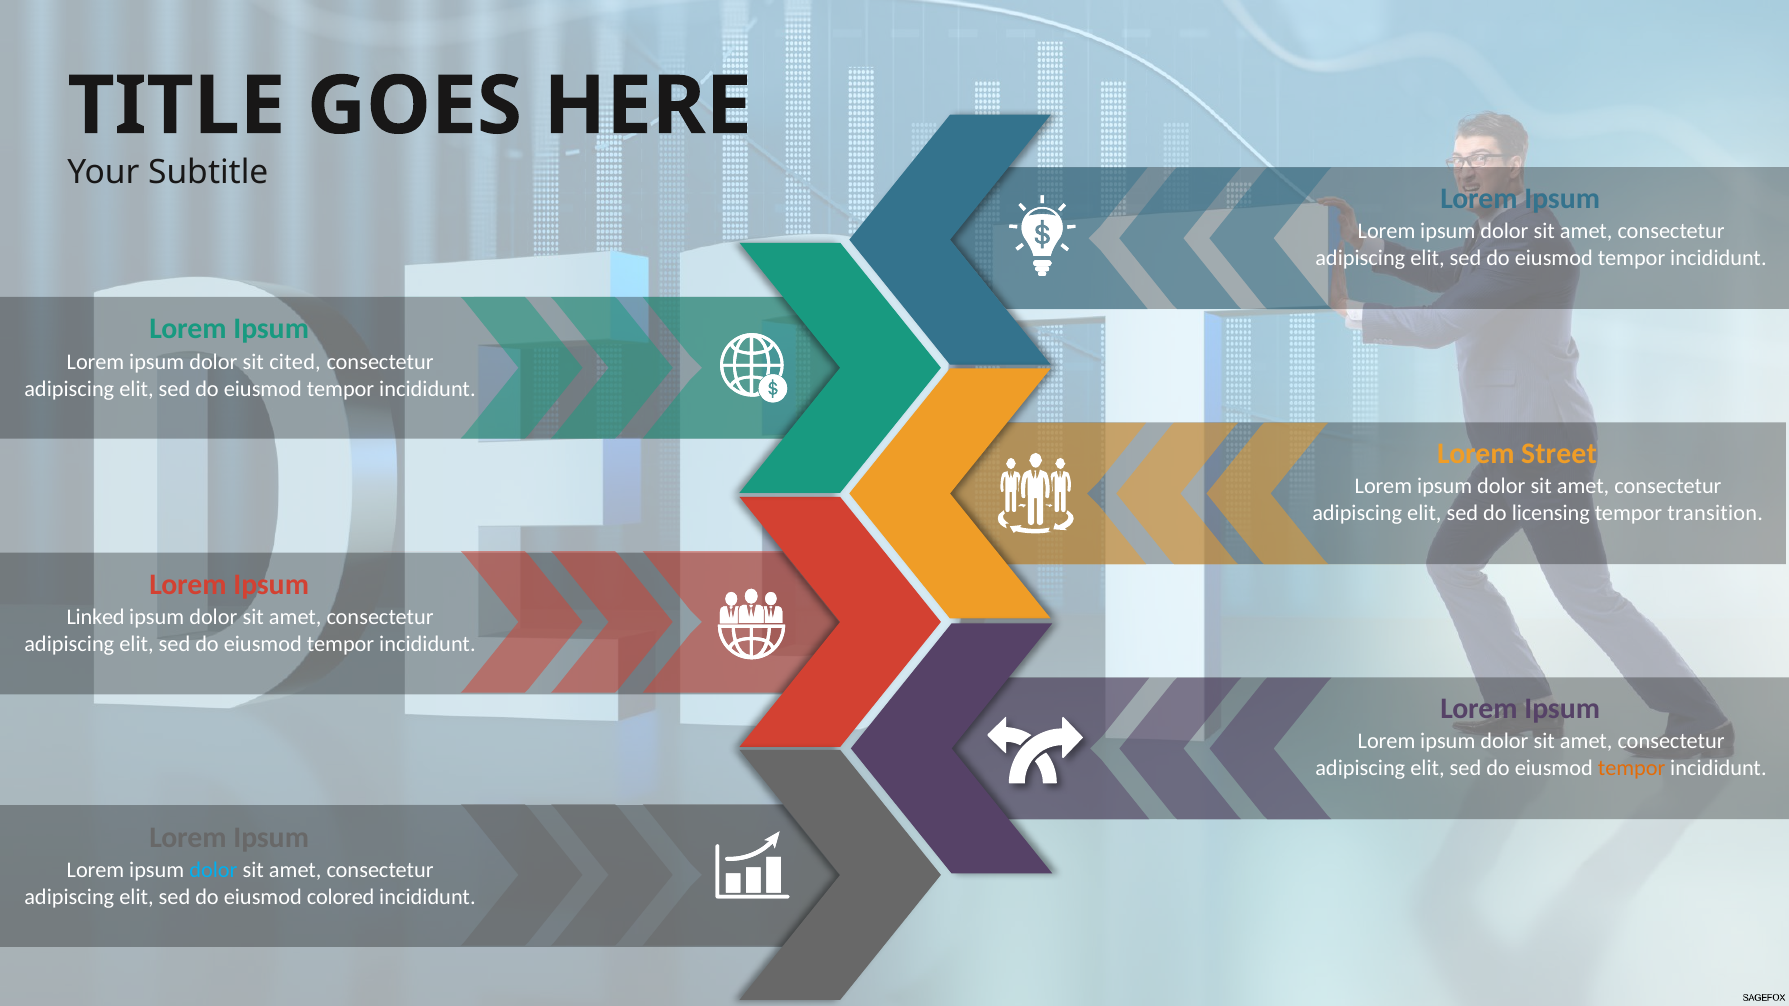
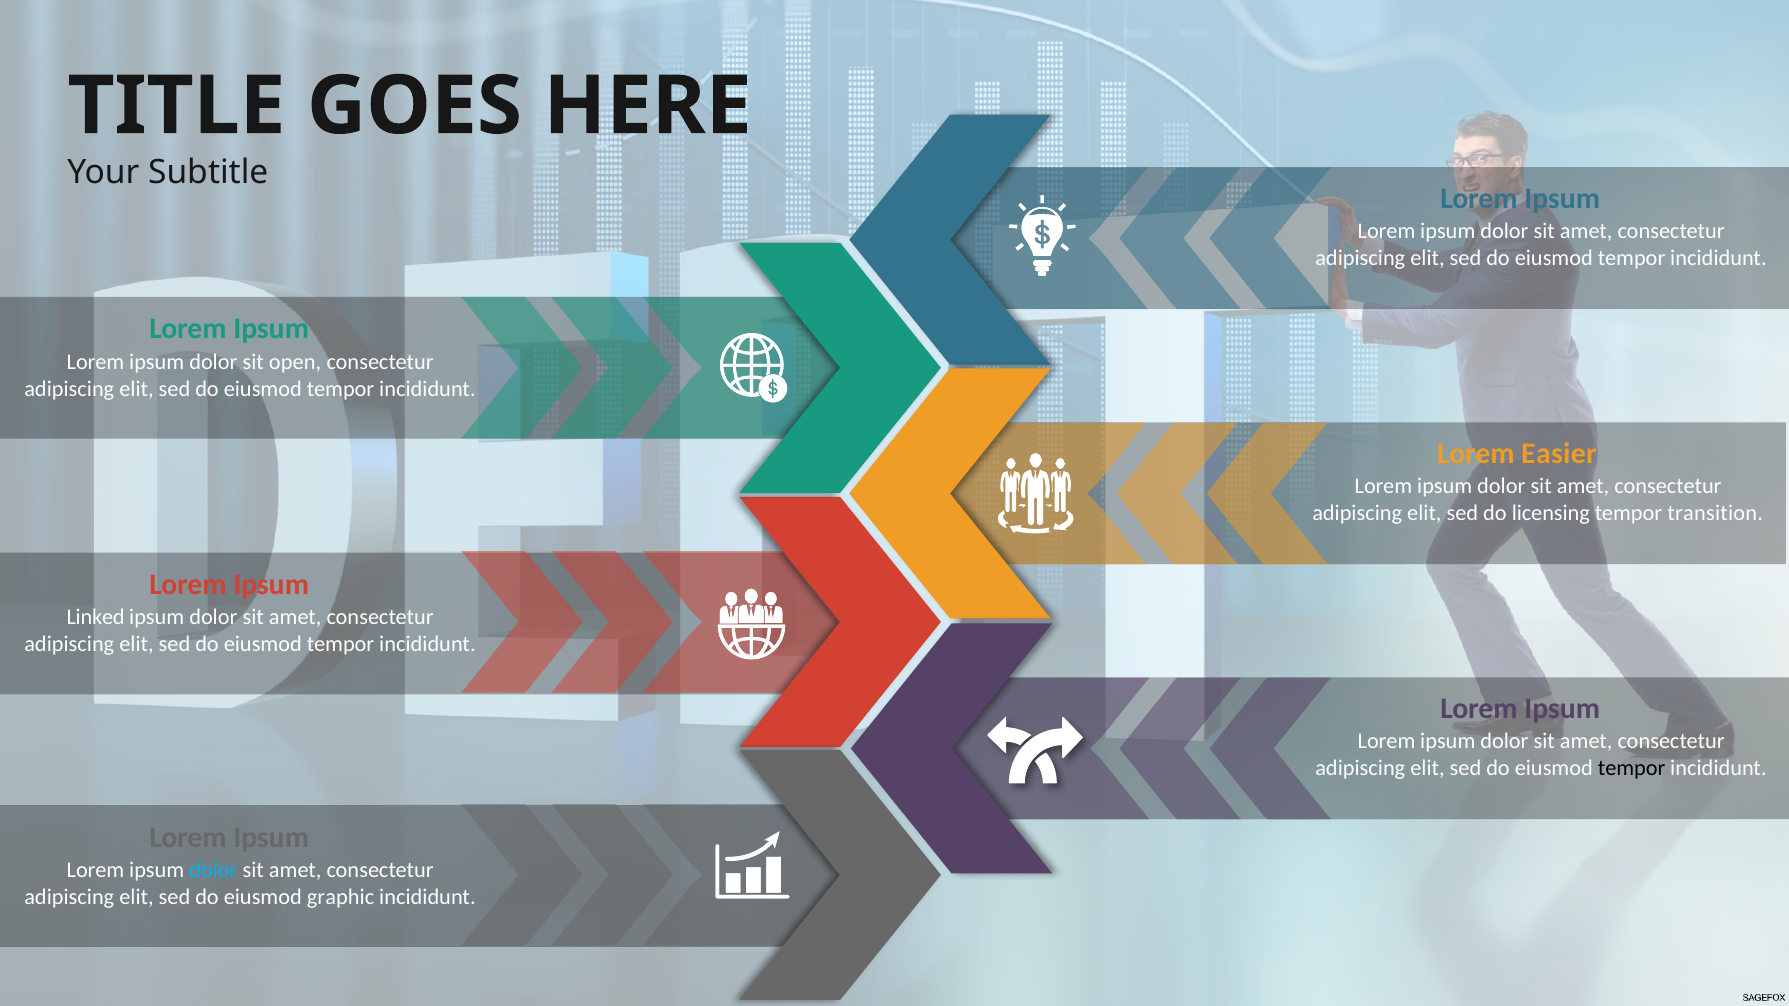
cited: cited -> open
Street: Street -> Easier
tempor at (1632, 769) colour: orange -> black
colored: colored -> graphic
